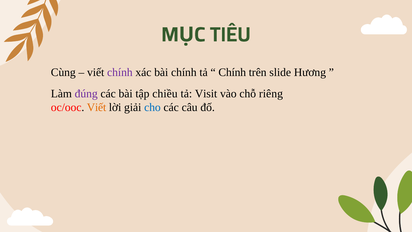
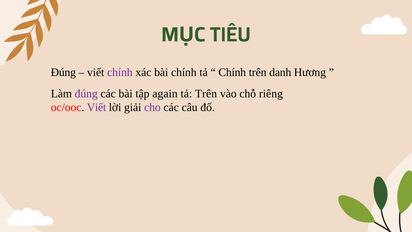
Cùng at (63, 72): Cùng -> Đúng
slide: slide -> danh
chiều: chiều -> again
tả Visit: Visit -> Trên
Viết at (97, 107) colour: orange -> purple
cho colour: blue -> purple
